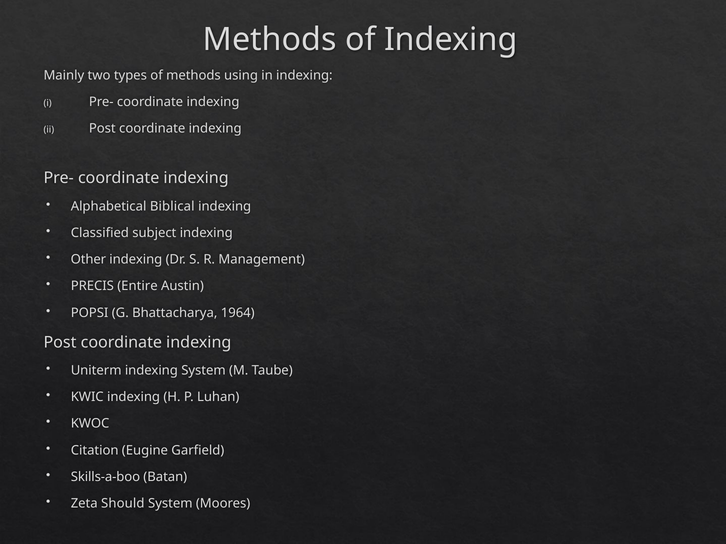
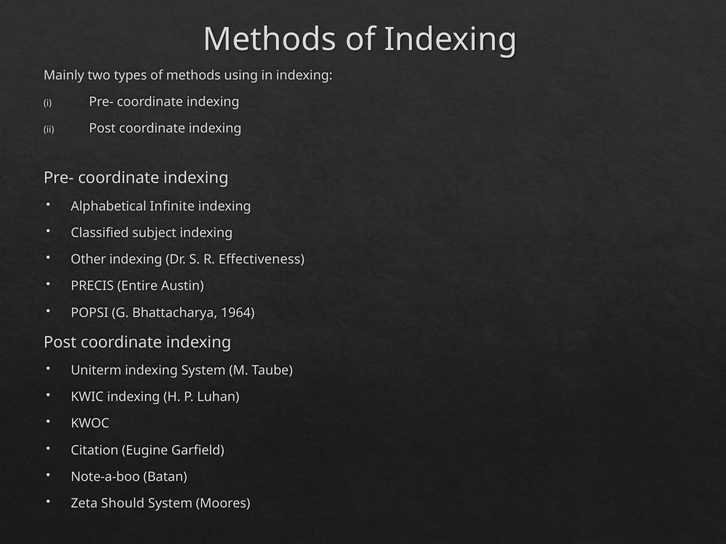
Biblical: Biblical -> Infinite
Management: Management -> Effectiveness
Skills-a-boo: Skills-a-boo -> Note-a-boo
